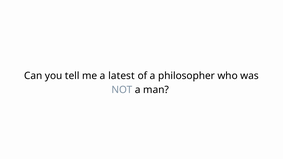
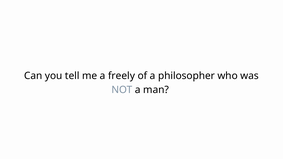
latest: latest -> freely
